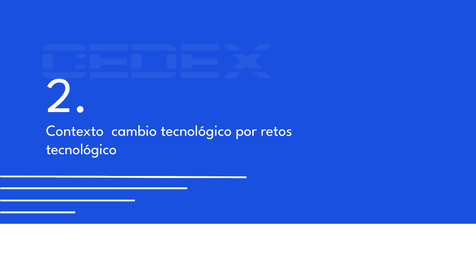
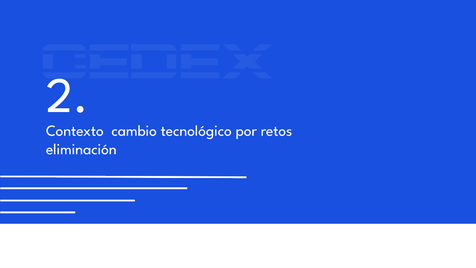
tecnológico at (81, 149): tecnológico -> eliminación
